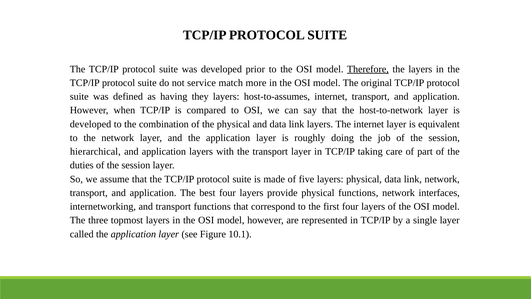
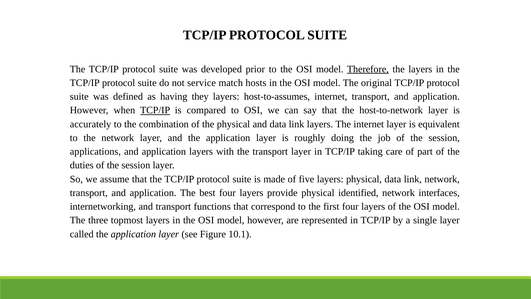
more: more -> hosts
TCP/IP at (155, 110) underline: none -> present
developed at (91, 124): developed -> accurately
hierarchical: hierarchical -> applications
physical functions: functions -> identified
